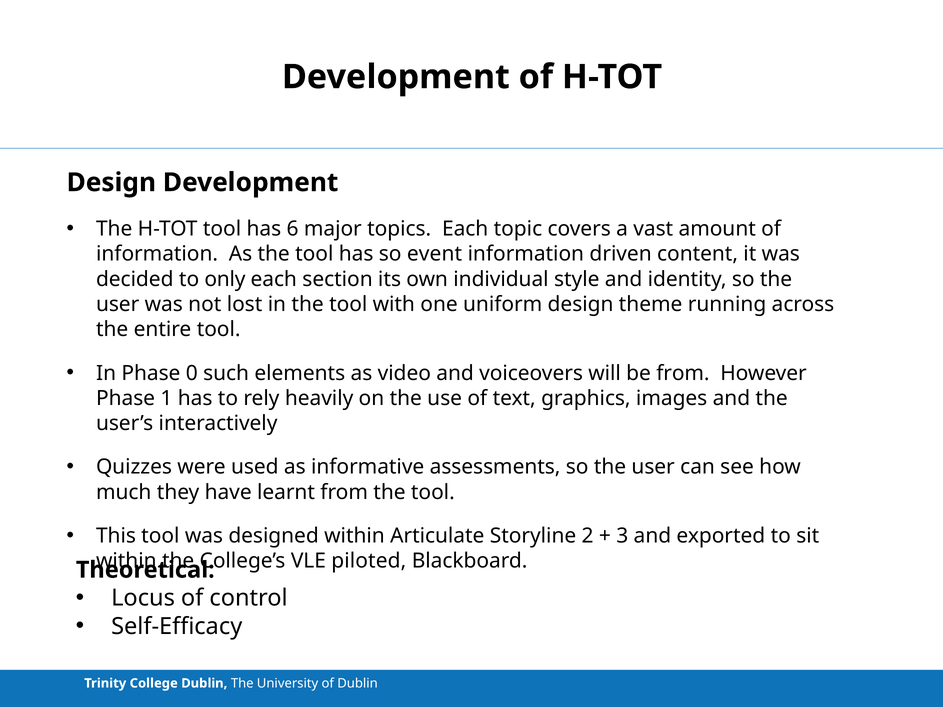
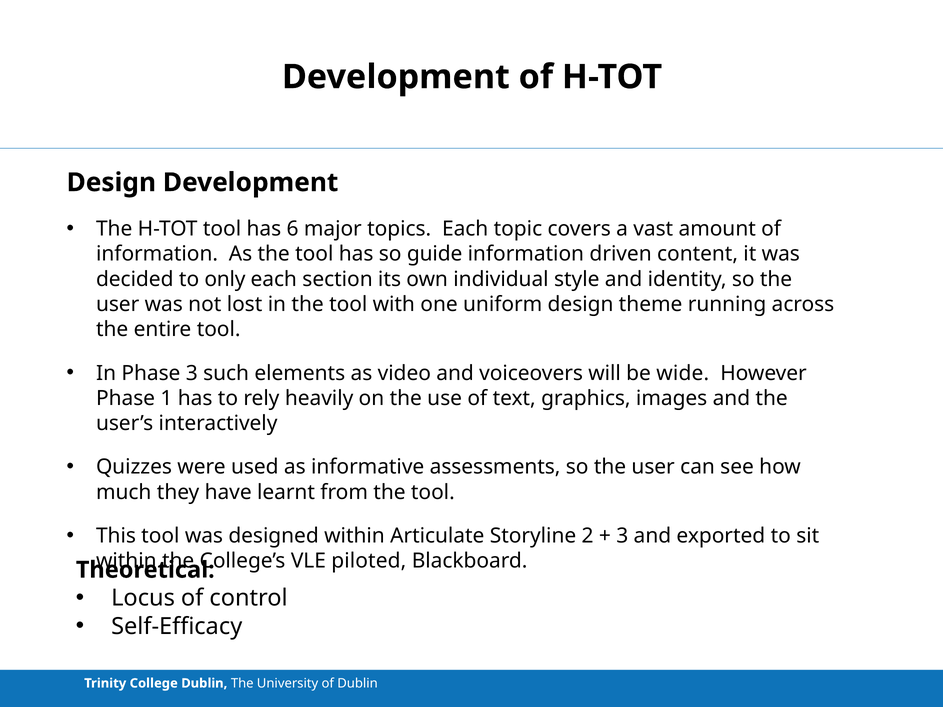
event: event -> guide
Phase 0: 0 -> 3
be from: from -> wide
